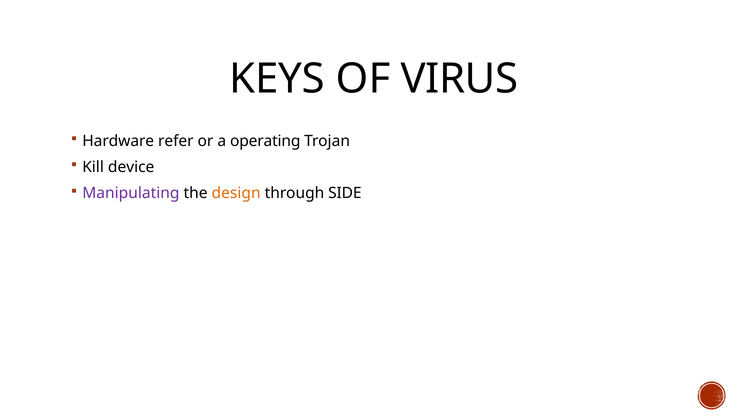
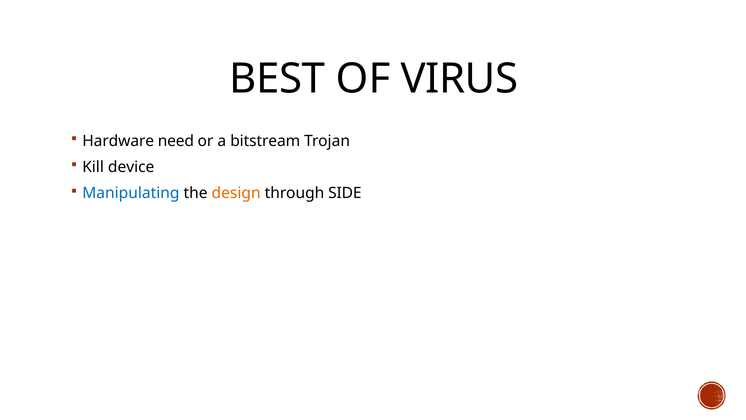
KEYS: KEYS -> BEST
refer: refer -> need
operating: operating -> bitstream
Manipulating colour: purple -> blue
